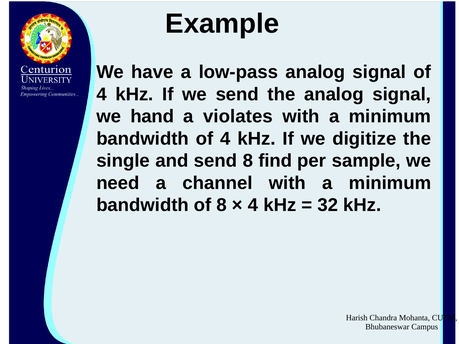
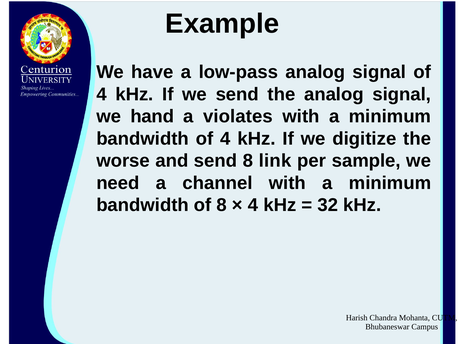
single: single -> worse
find: find -> link
